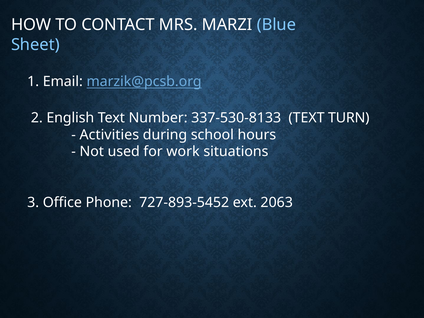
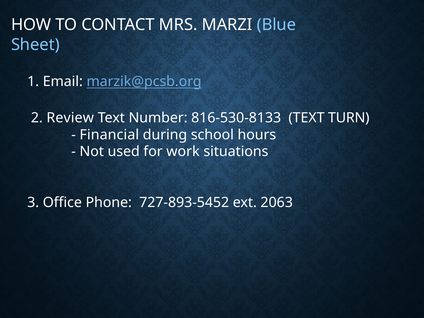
English: English -> Review
337-530-8133: 337-530-8133 -> 816-530-8133
Activities: Activities -> Financial
